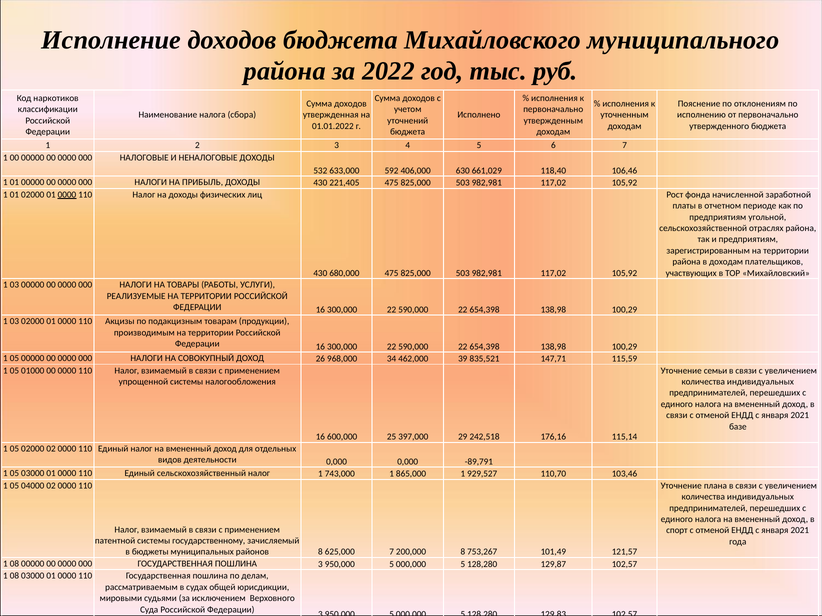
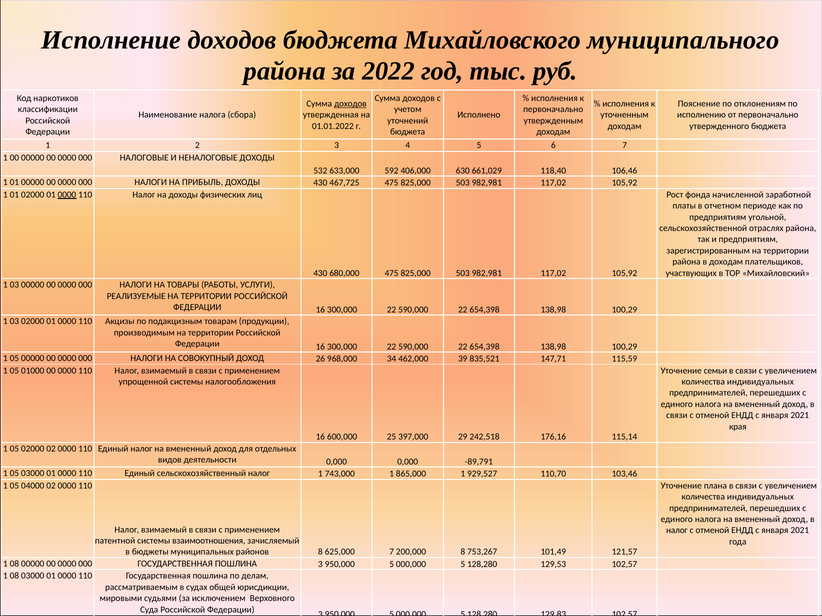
доходов at (350, 104) underline: none -> present
221,405: 221,405 -> 467,725
базе: базе -> края
спорт at (677, 531): спорт -> налог
государственному: государственному -> взаимоотношения
129,87: 129,87 -> 129,53
